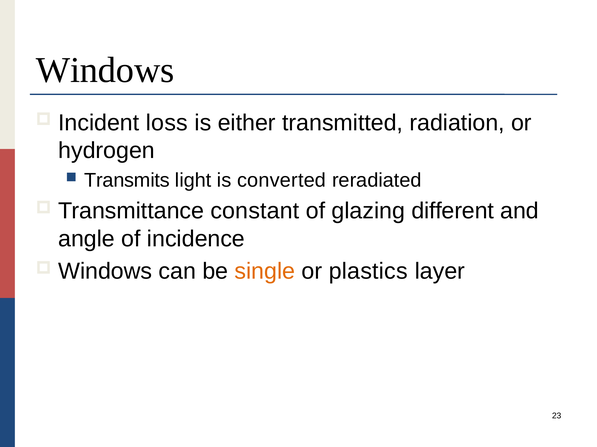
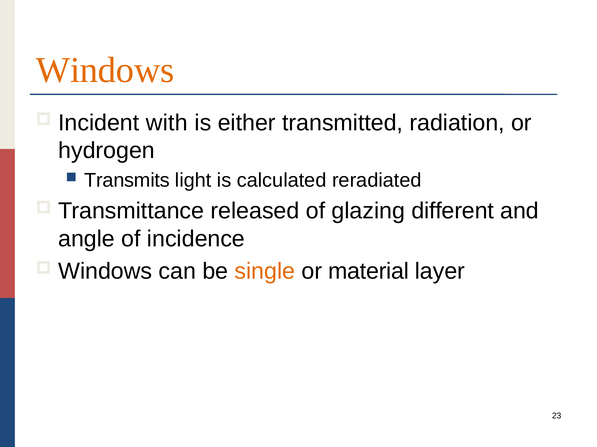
Windows at (105, 70) colour: black -> orange
loss: loss -> with
converted: converted -> calculated
constant: constant -> released
plastics: plastics -> material
